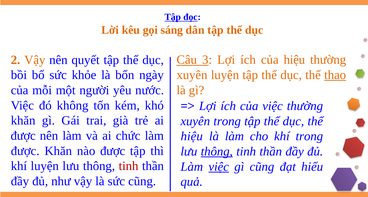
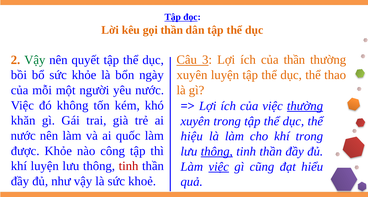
gọi sáng: sáng -> thần
của hiệu: hiệu -> thần
Vậy at (35, 60) colour: orange -> green
thao underline: present -> none
thường at (305, 106) underline: none -> present
được at (23, 136): được -> nước
chức: chức -> quốc
được Khăn: Khăn -> Khỏe
nào được: được -> công
sức cũng: cũng -> khoẻ
